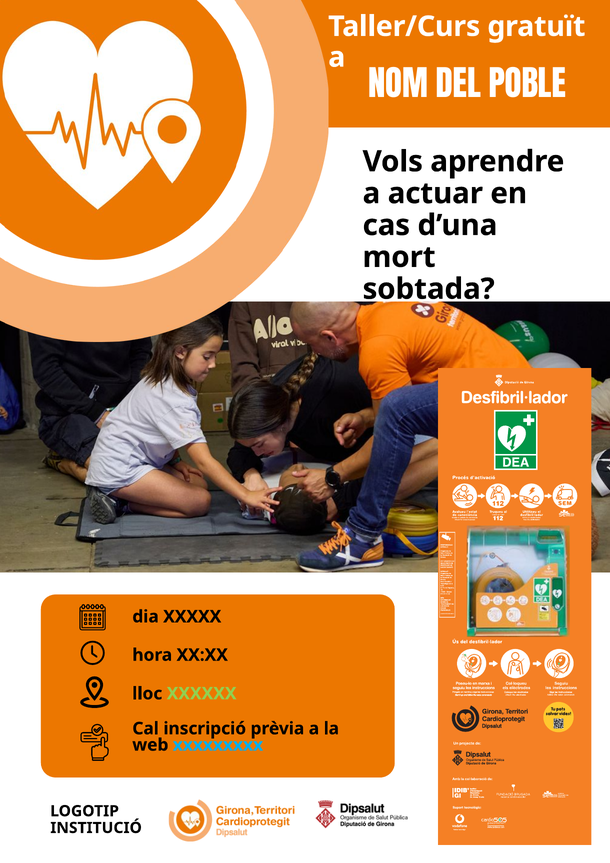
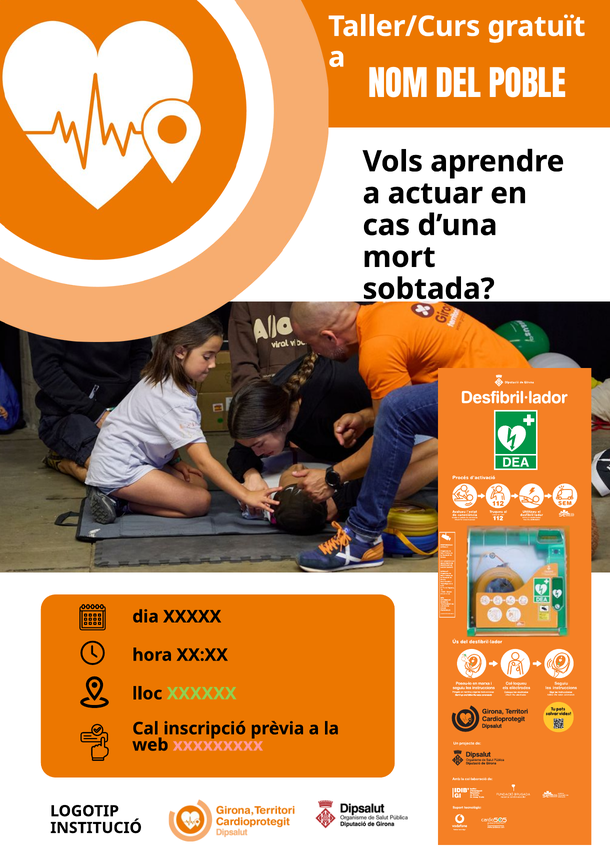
xxxxxxxxx colour: light blue -> pink
